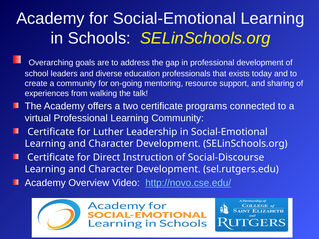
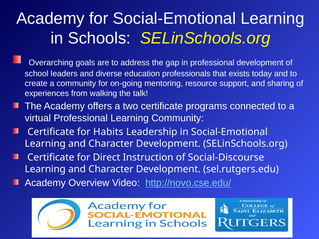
Luther: Luther -> Habits
